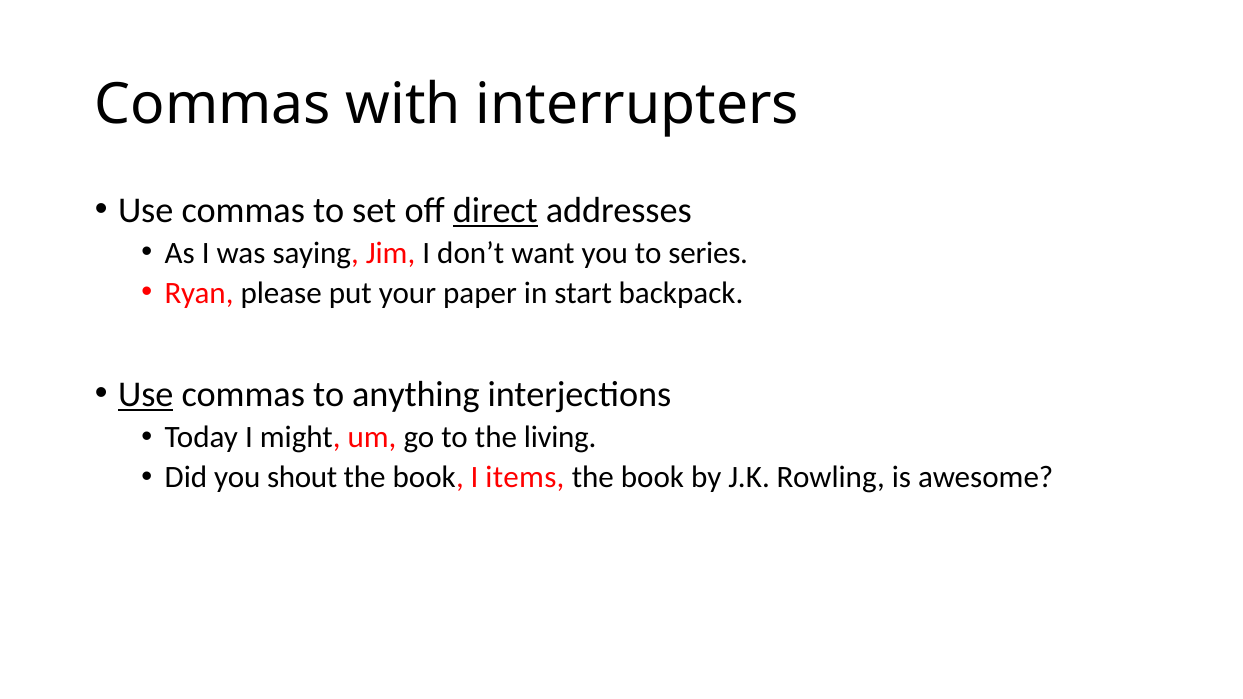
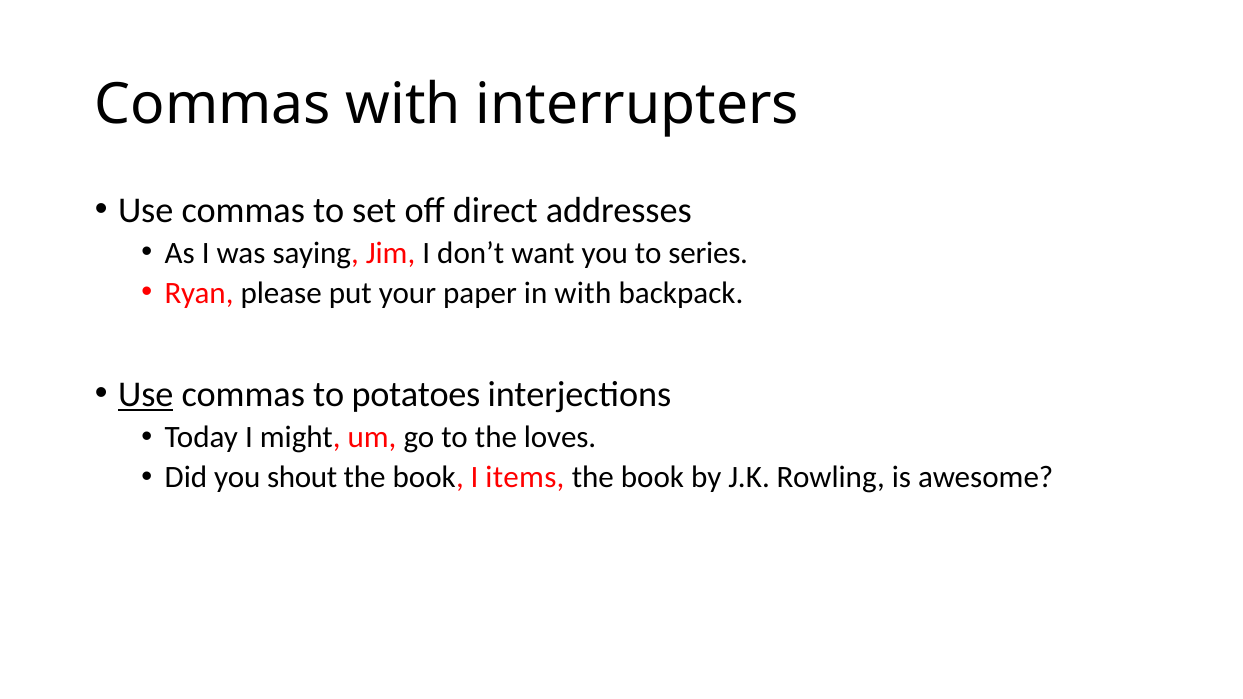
direct underline: present -> none
in start: start -> with
anything: anything -> potatoes
living: living -> loves
